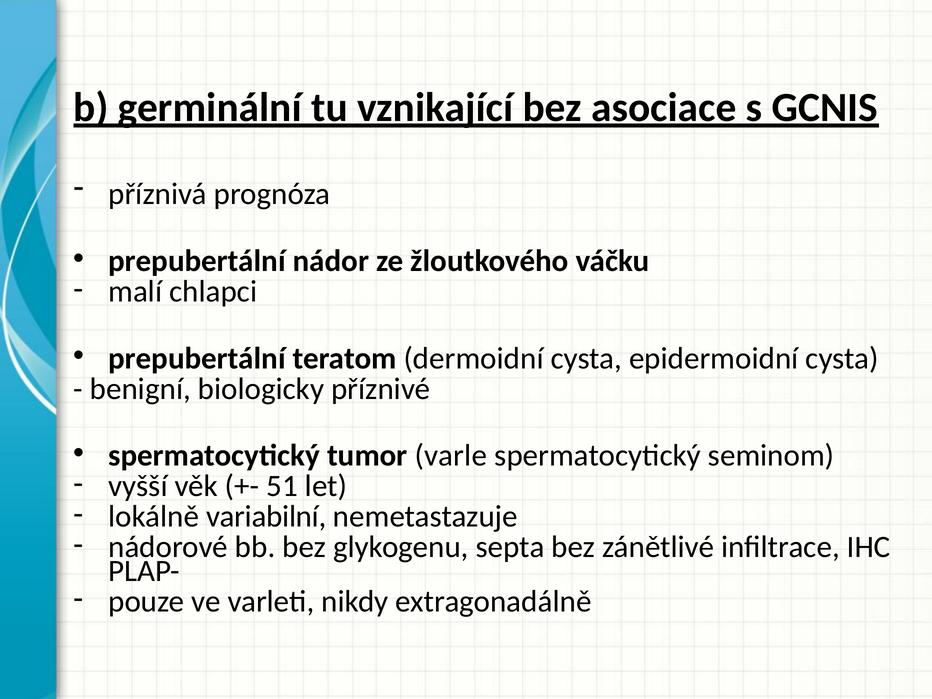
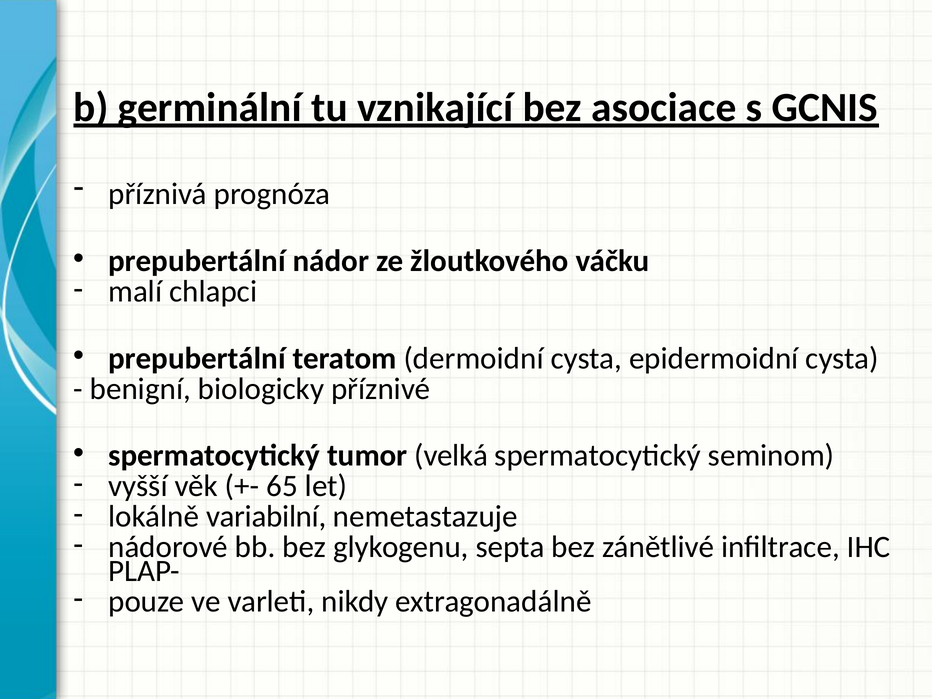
varle: varle -> velká
51: 51 -> 65
